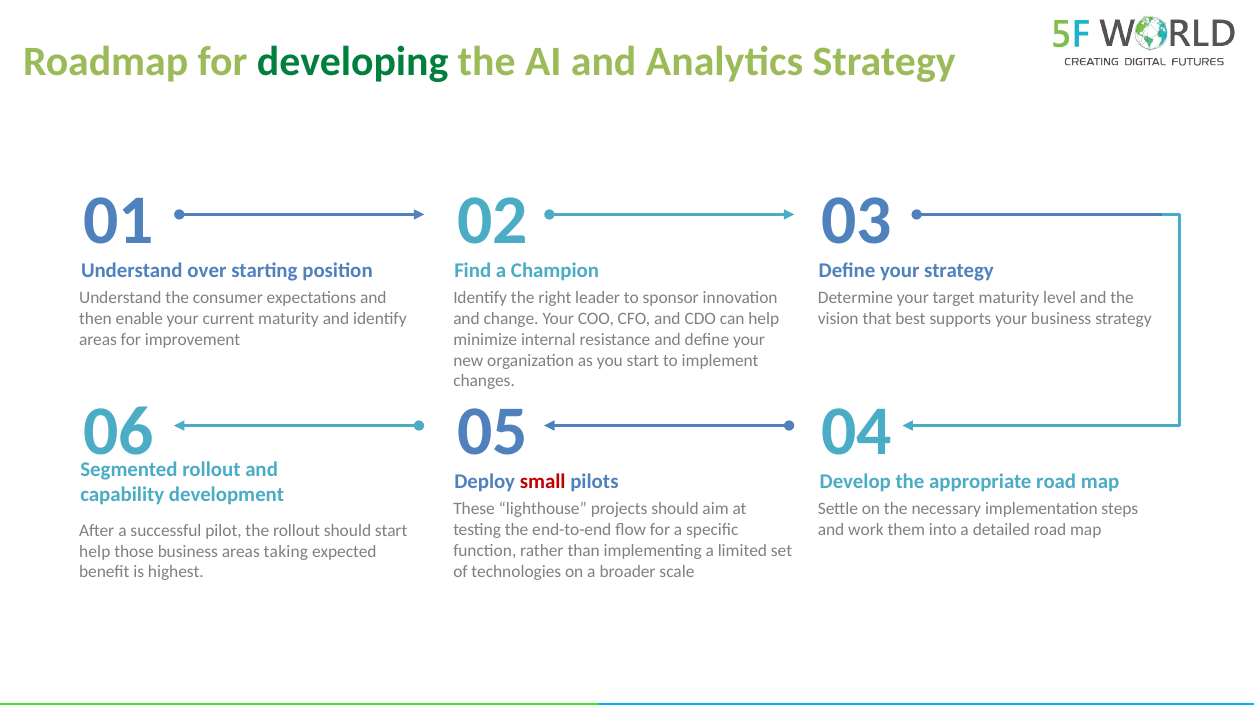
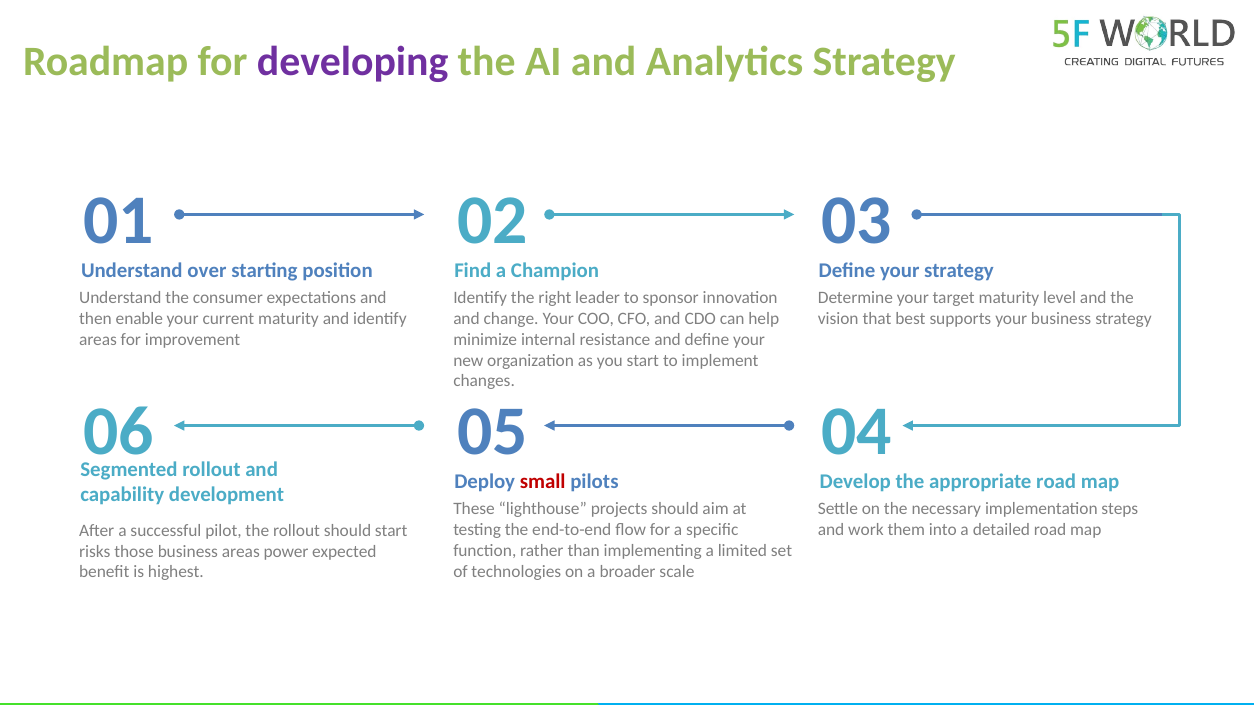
developing colour: green -> purple
help at (95, 552): help -> risks
taking: taking -> power
